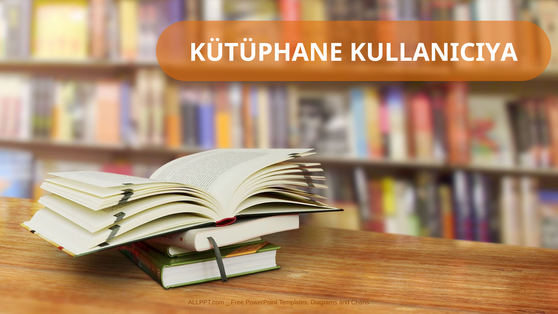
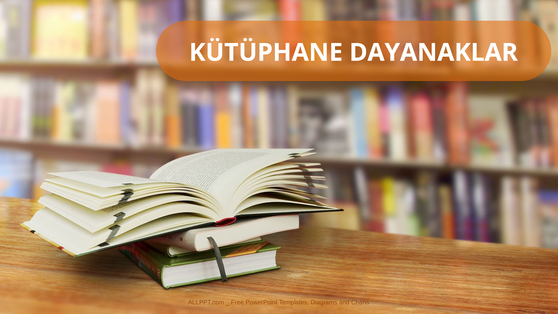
KULLANICIYA: KULLANICIYA -> DAYANAKLAR
